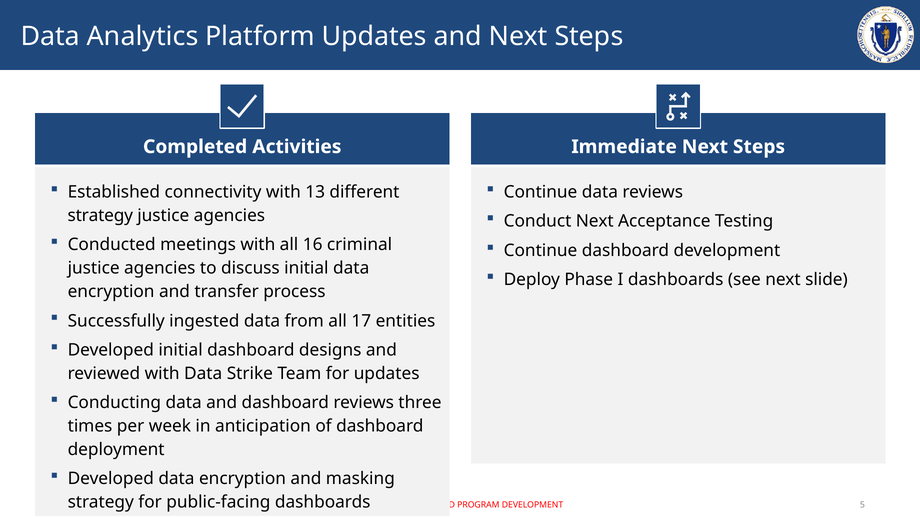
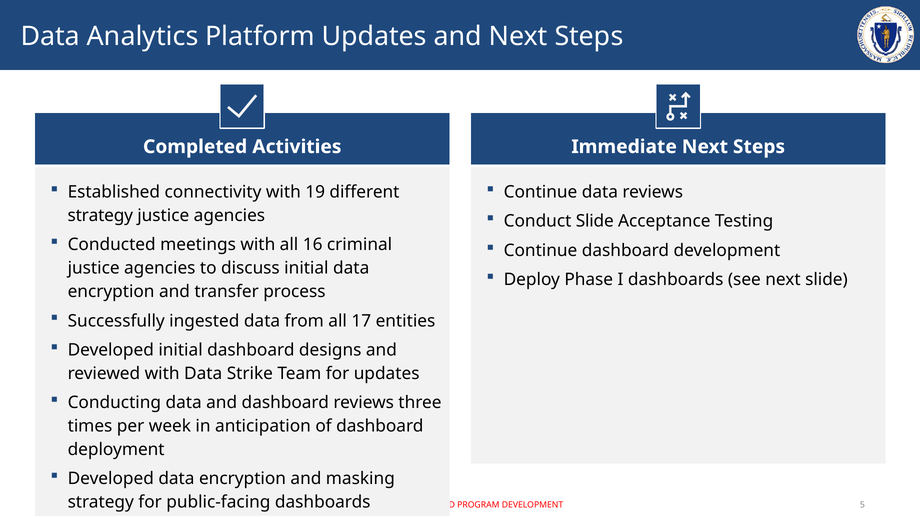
13: 13 -> 19
Conduct Next: Next -> Slide
